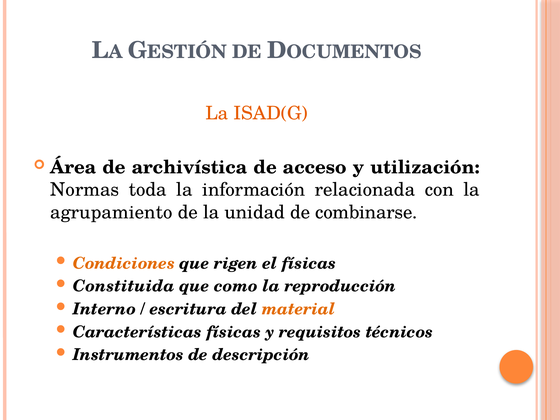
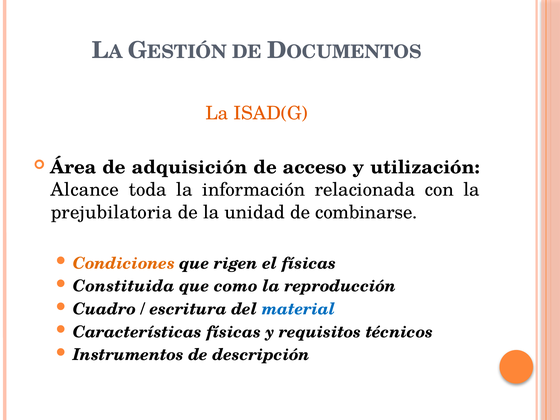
archivística: archivística -> adquisición
Normas: Normas -> Alcance
agrupamiento: agrupamiento -> prejubilatoria
Interno: Interno -> Cuadro
material colour: orange -> blue
